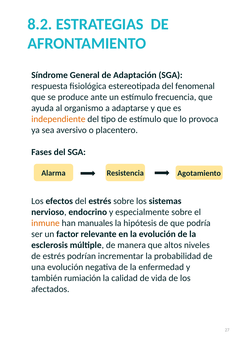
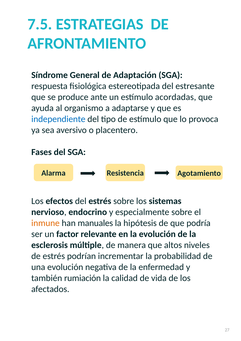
8.2: 8.2 -> 7.5
fenomenal: fenomenal -> estresante
frecuencia: frecuencia -> acordadas
independiente colour: orange -> blue
